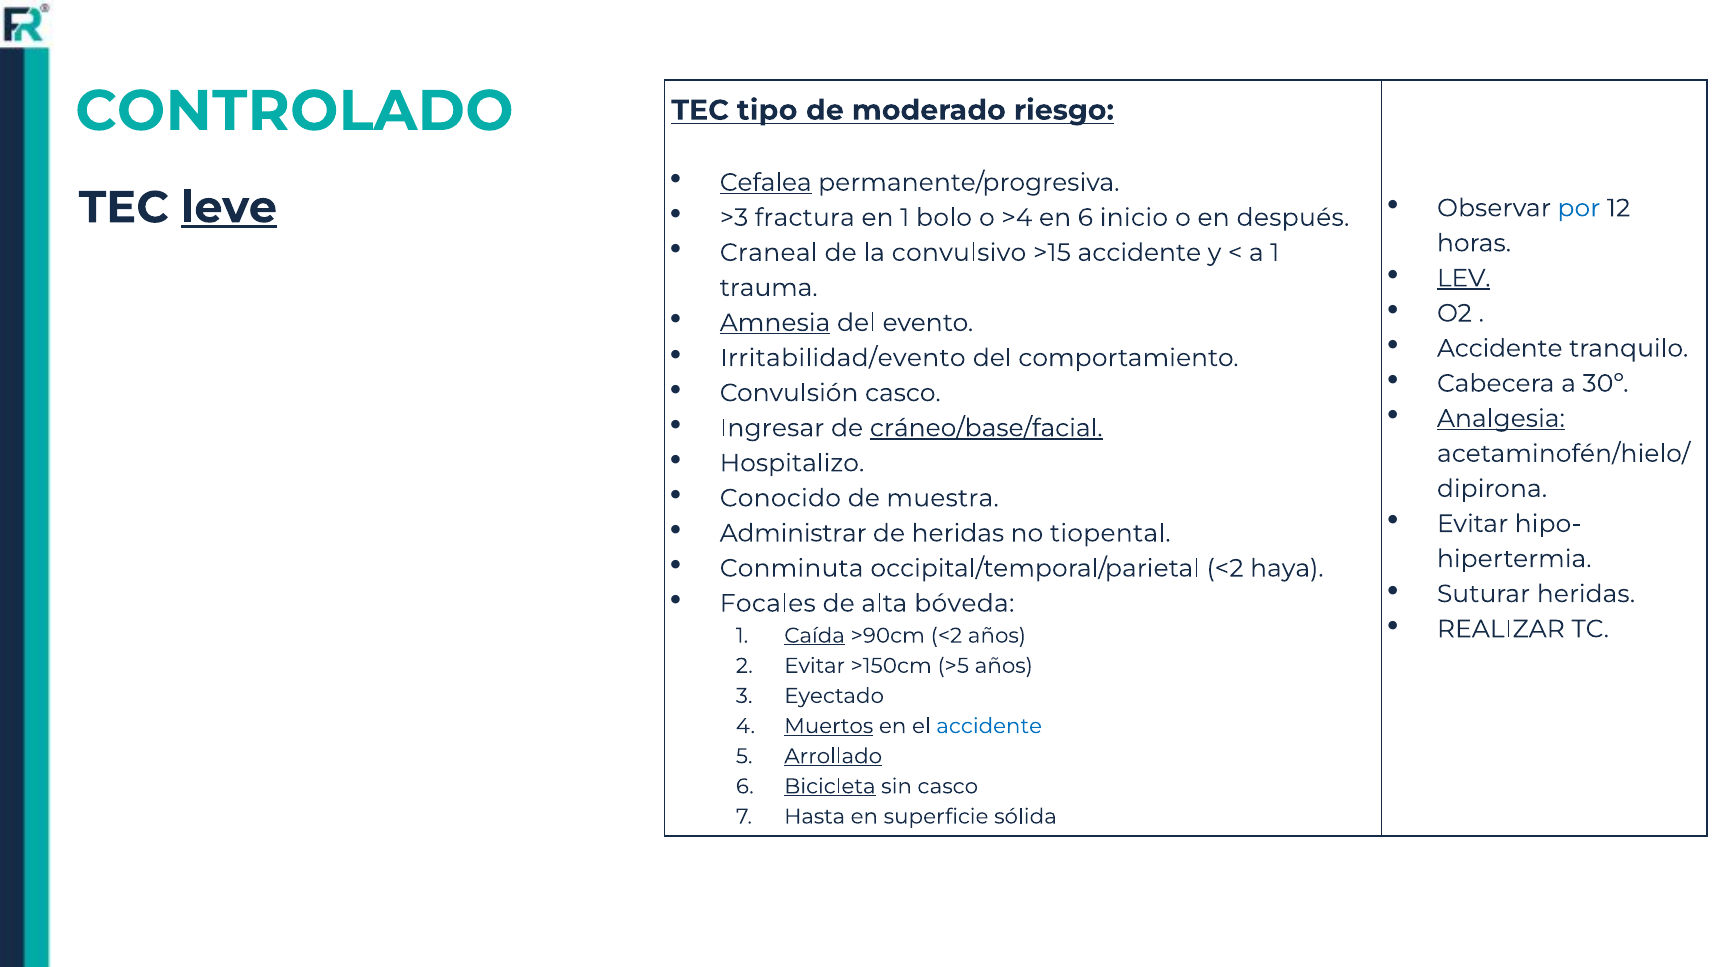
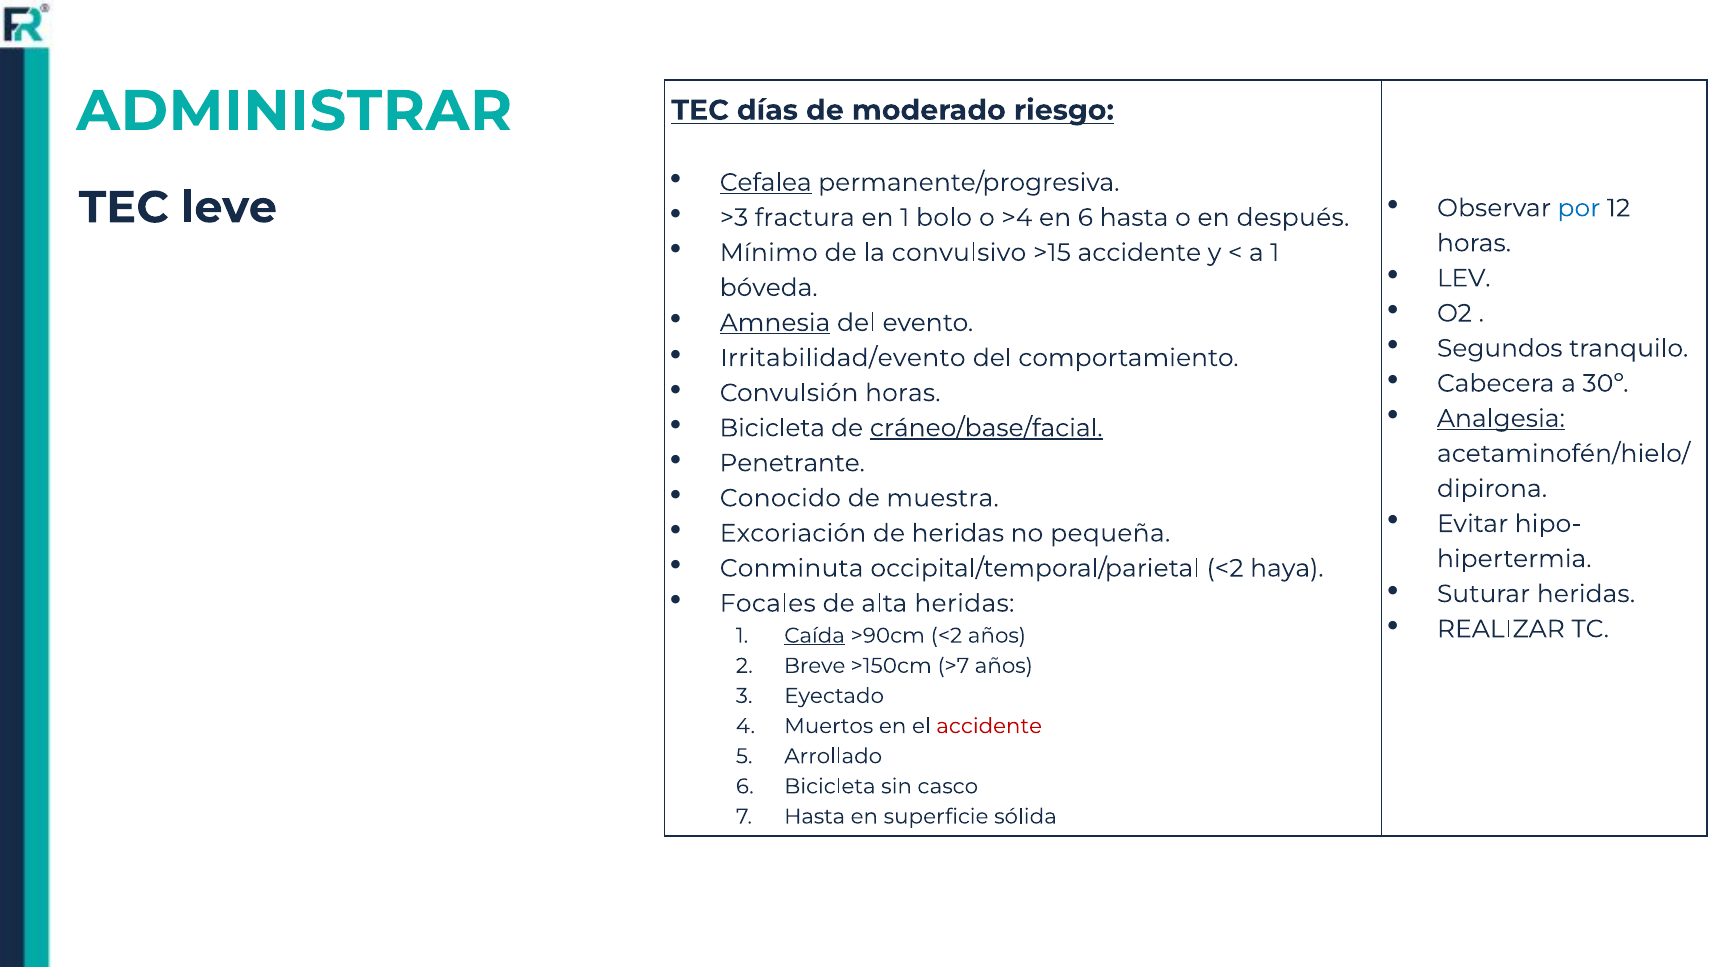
CONTROLADO: CONTROLADO -> ADMINISTRAR
tipo: tipo -> días
leve underline: present -> none
6 inicio: inicio -> hasta
Craneal: Craneal -> Mínimo
LEV underline: present -> none
trauma: trauma -> bóveda
Accidente at (1500, 349): Accidente -> Segundos
Convulsión casco: casco -> horas
Ingresar at (772, 428): Ingresar -> Bicicleta
Hospitalizo: Hospitalizo -> Penetrante
Administrar: Administrar -> Excoriación
tiopental: tiopental -> pequeña
alta bóveda: bóveda -> heridas
Evitar at (815, 666): Evitar -> Breve
>5: >5 -> >7
Muertos underline: present -> none
accidente at (989, 726) colour: blue -> red
Arrollado underline: present -> none
Bicicleta at (830, 787) underline: present -> none
